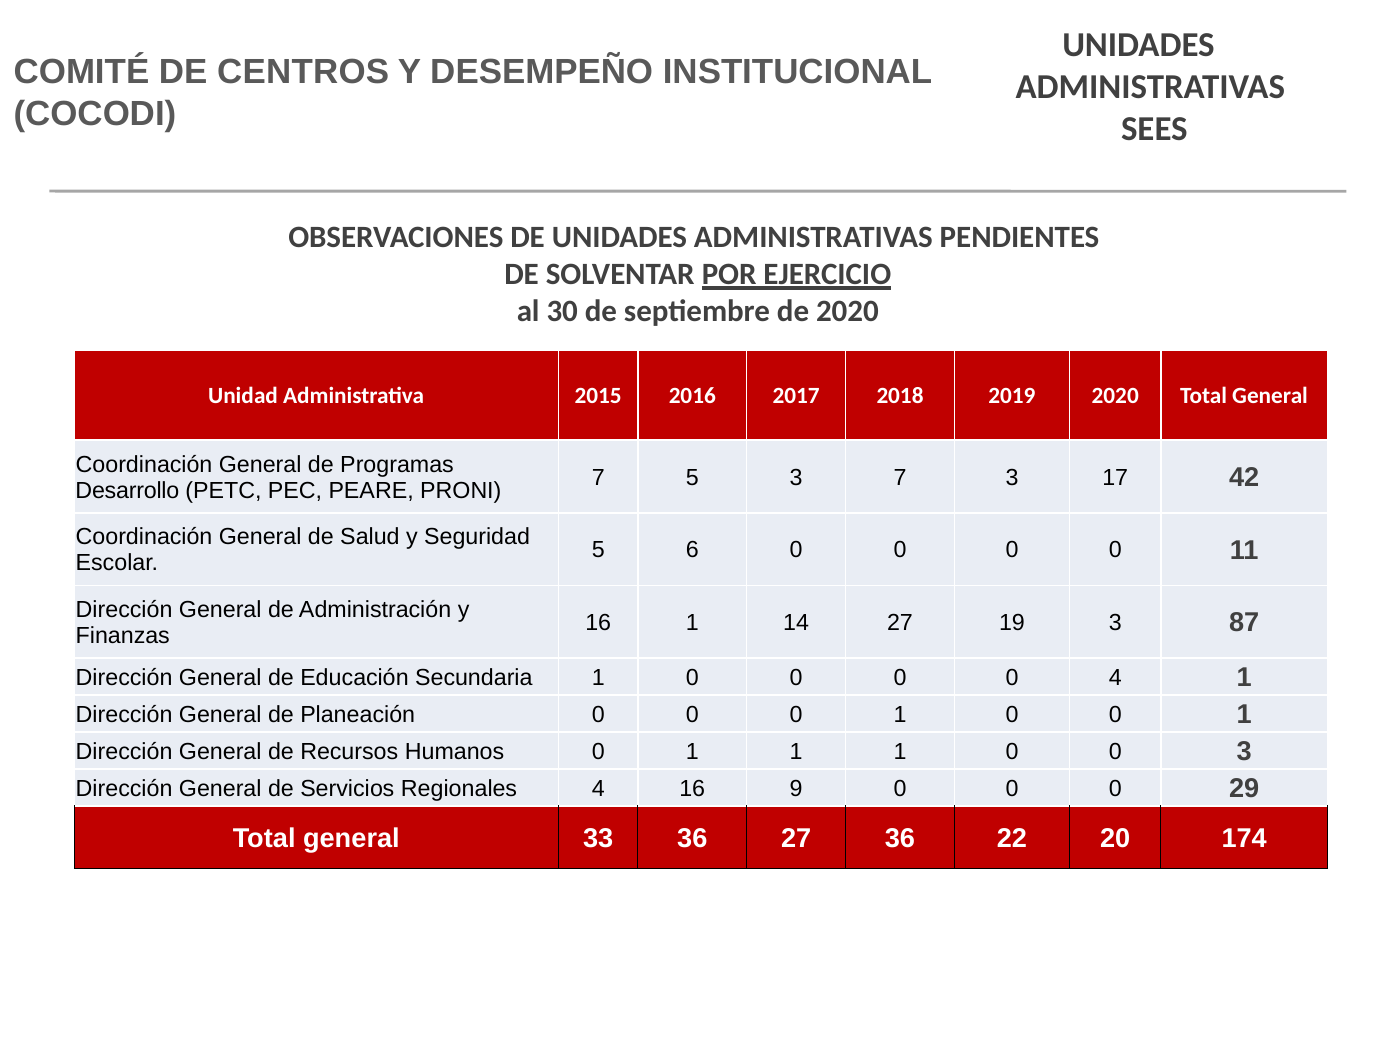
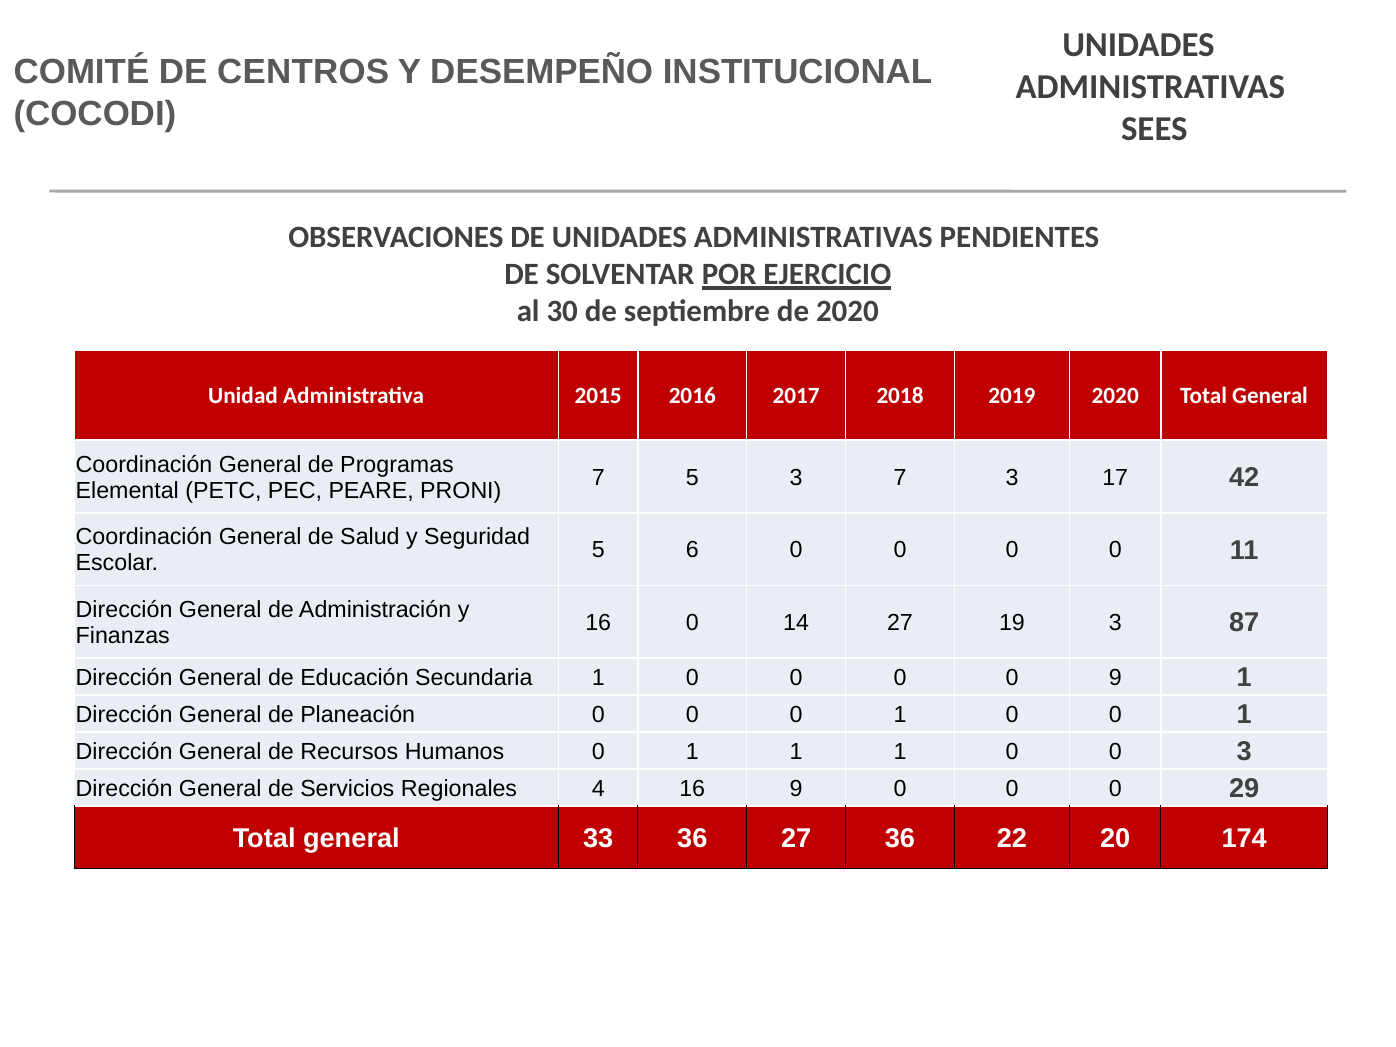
Desarrollo: Desarrollo -> Elemental
16 1: 1 -> 0
0 4: 4 -> 9
